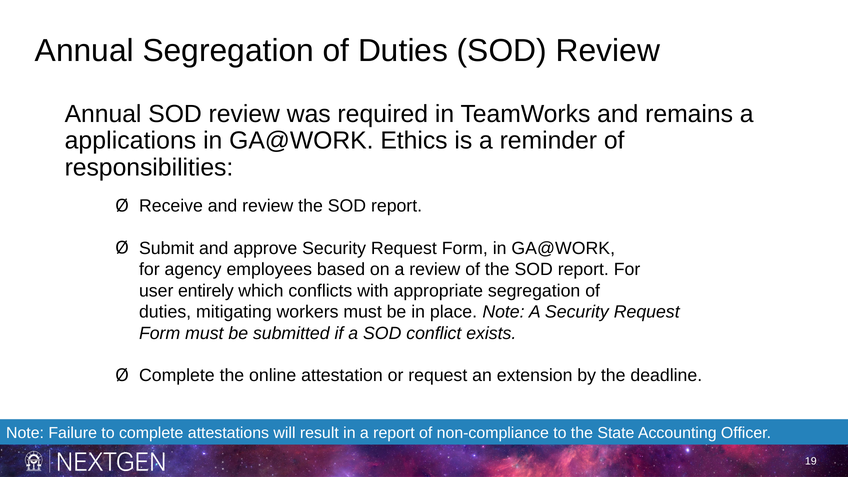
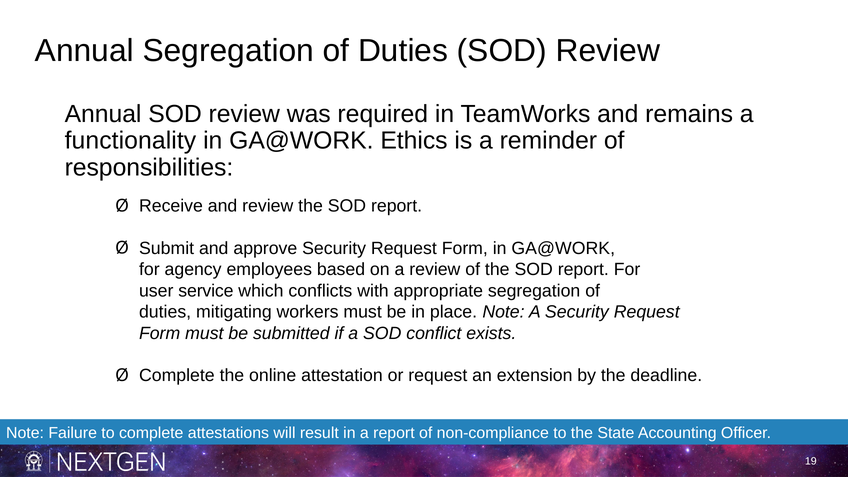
applications: applications -> functionality
entirely: entirely -> service
